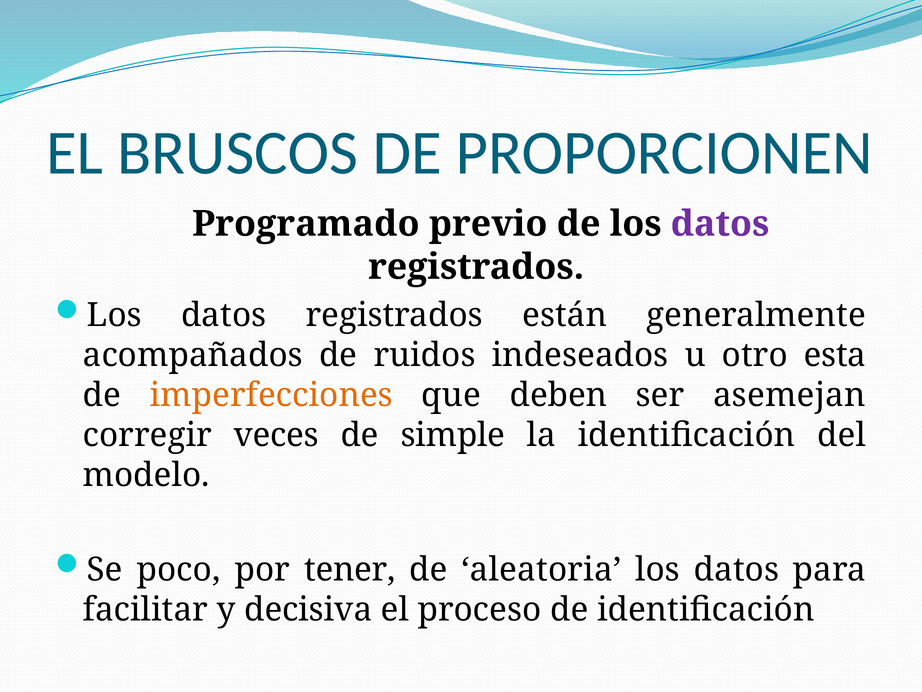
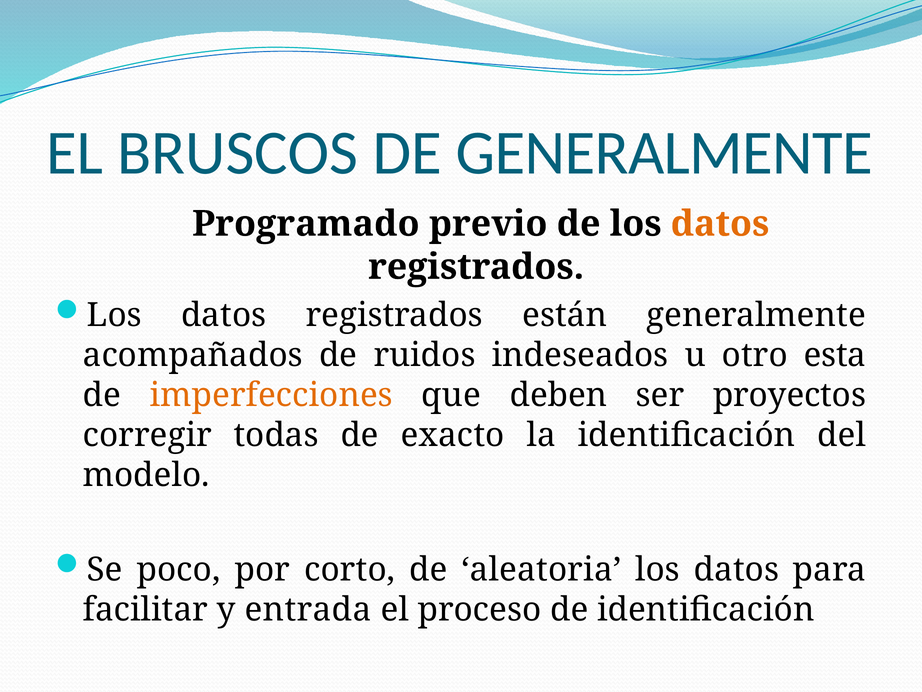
DE PROPORCIONEN: PROPORCIONEN -> GENERALMENTE
datos at (720, 224) colour: purple -> orange
asemejan: asemejan -> proyectos
veces: veces -> todas
simple: simple -> exacto
tener: tener -> corto
decisiva: decisiva -> entrada
